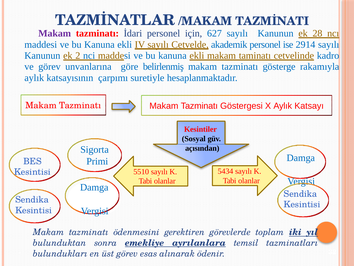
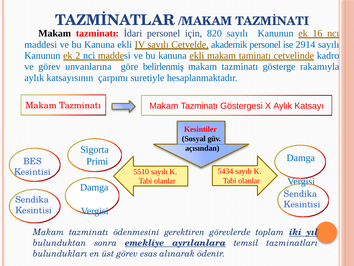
Makam at (55, 33) colour: purple -> black
627: 627 -> 820
28: 28 -> 16
